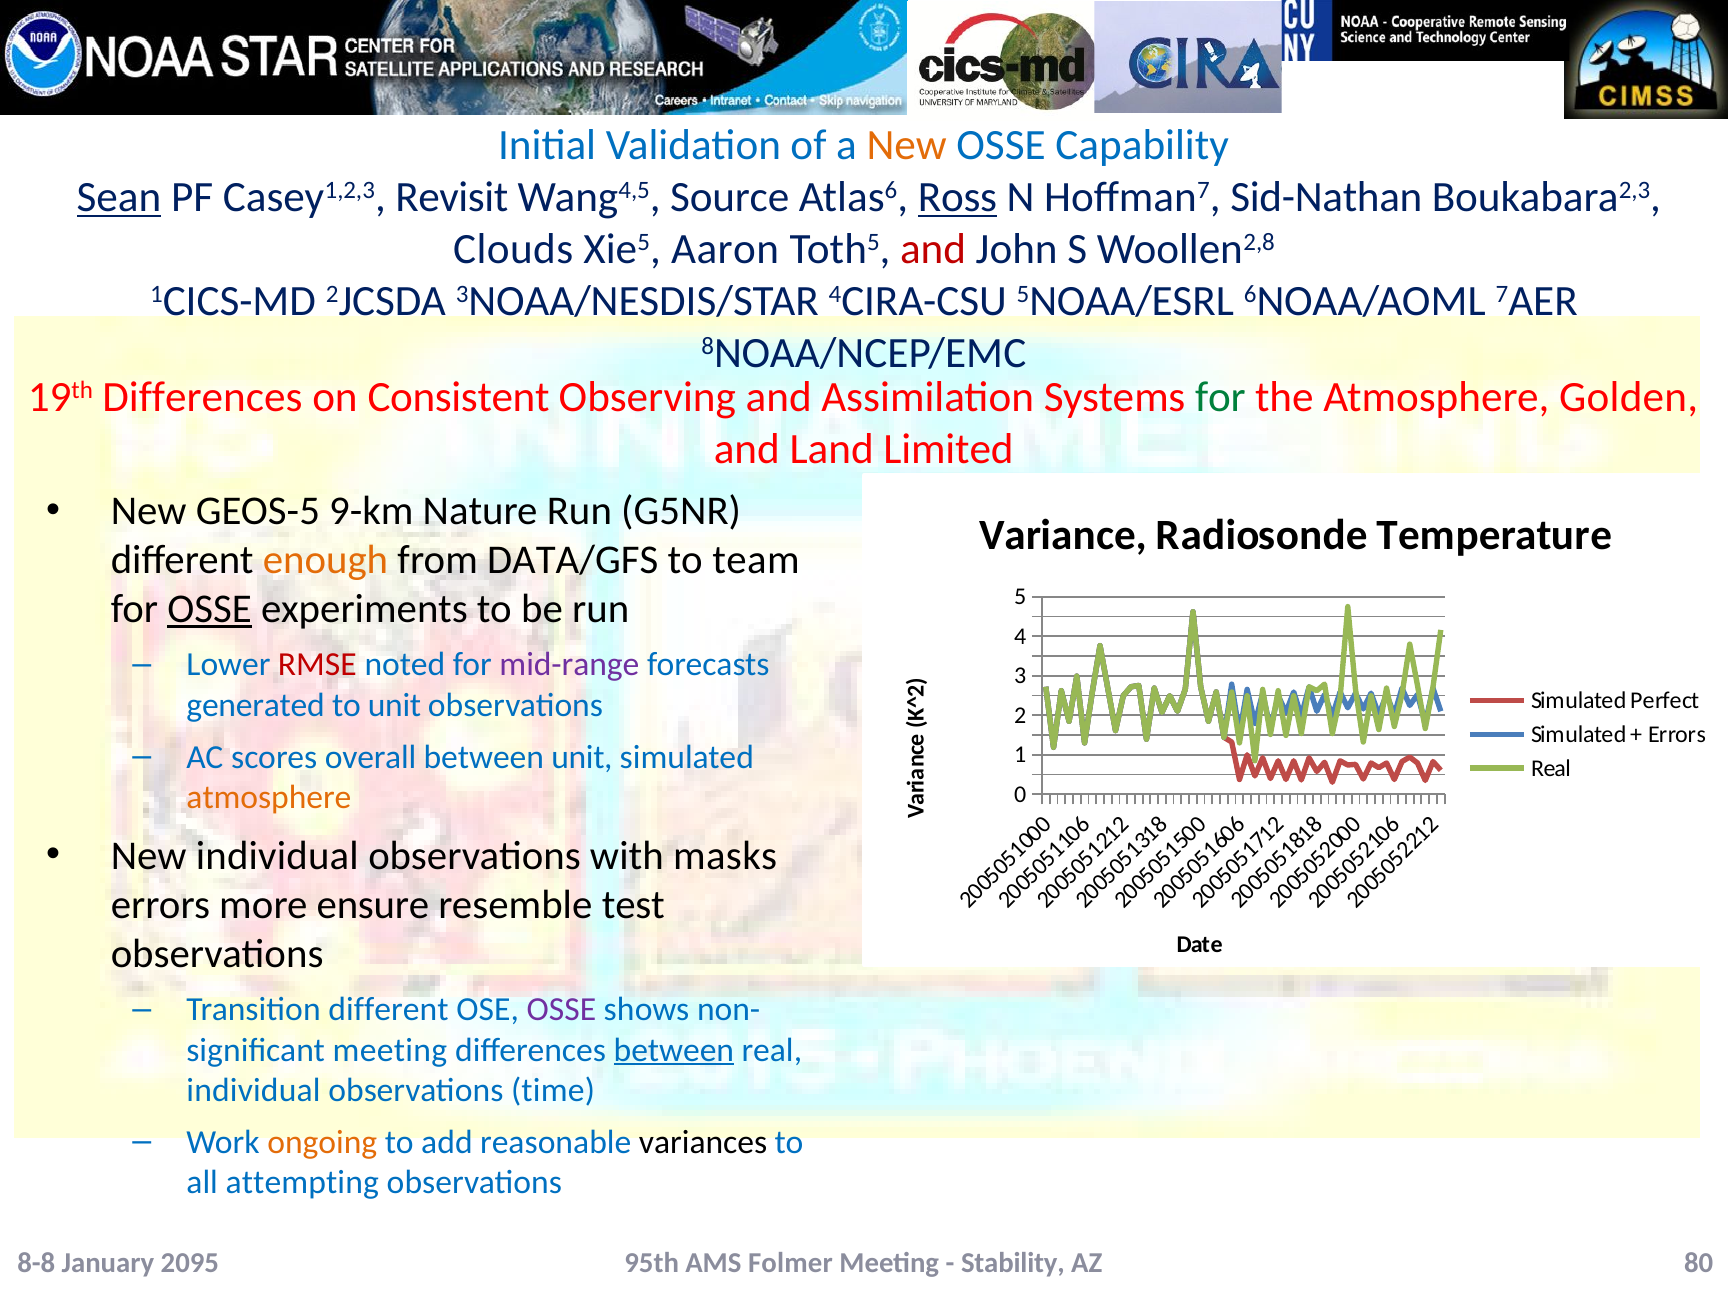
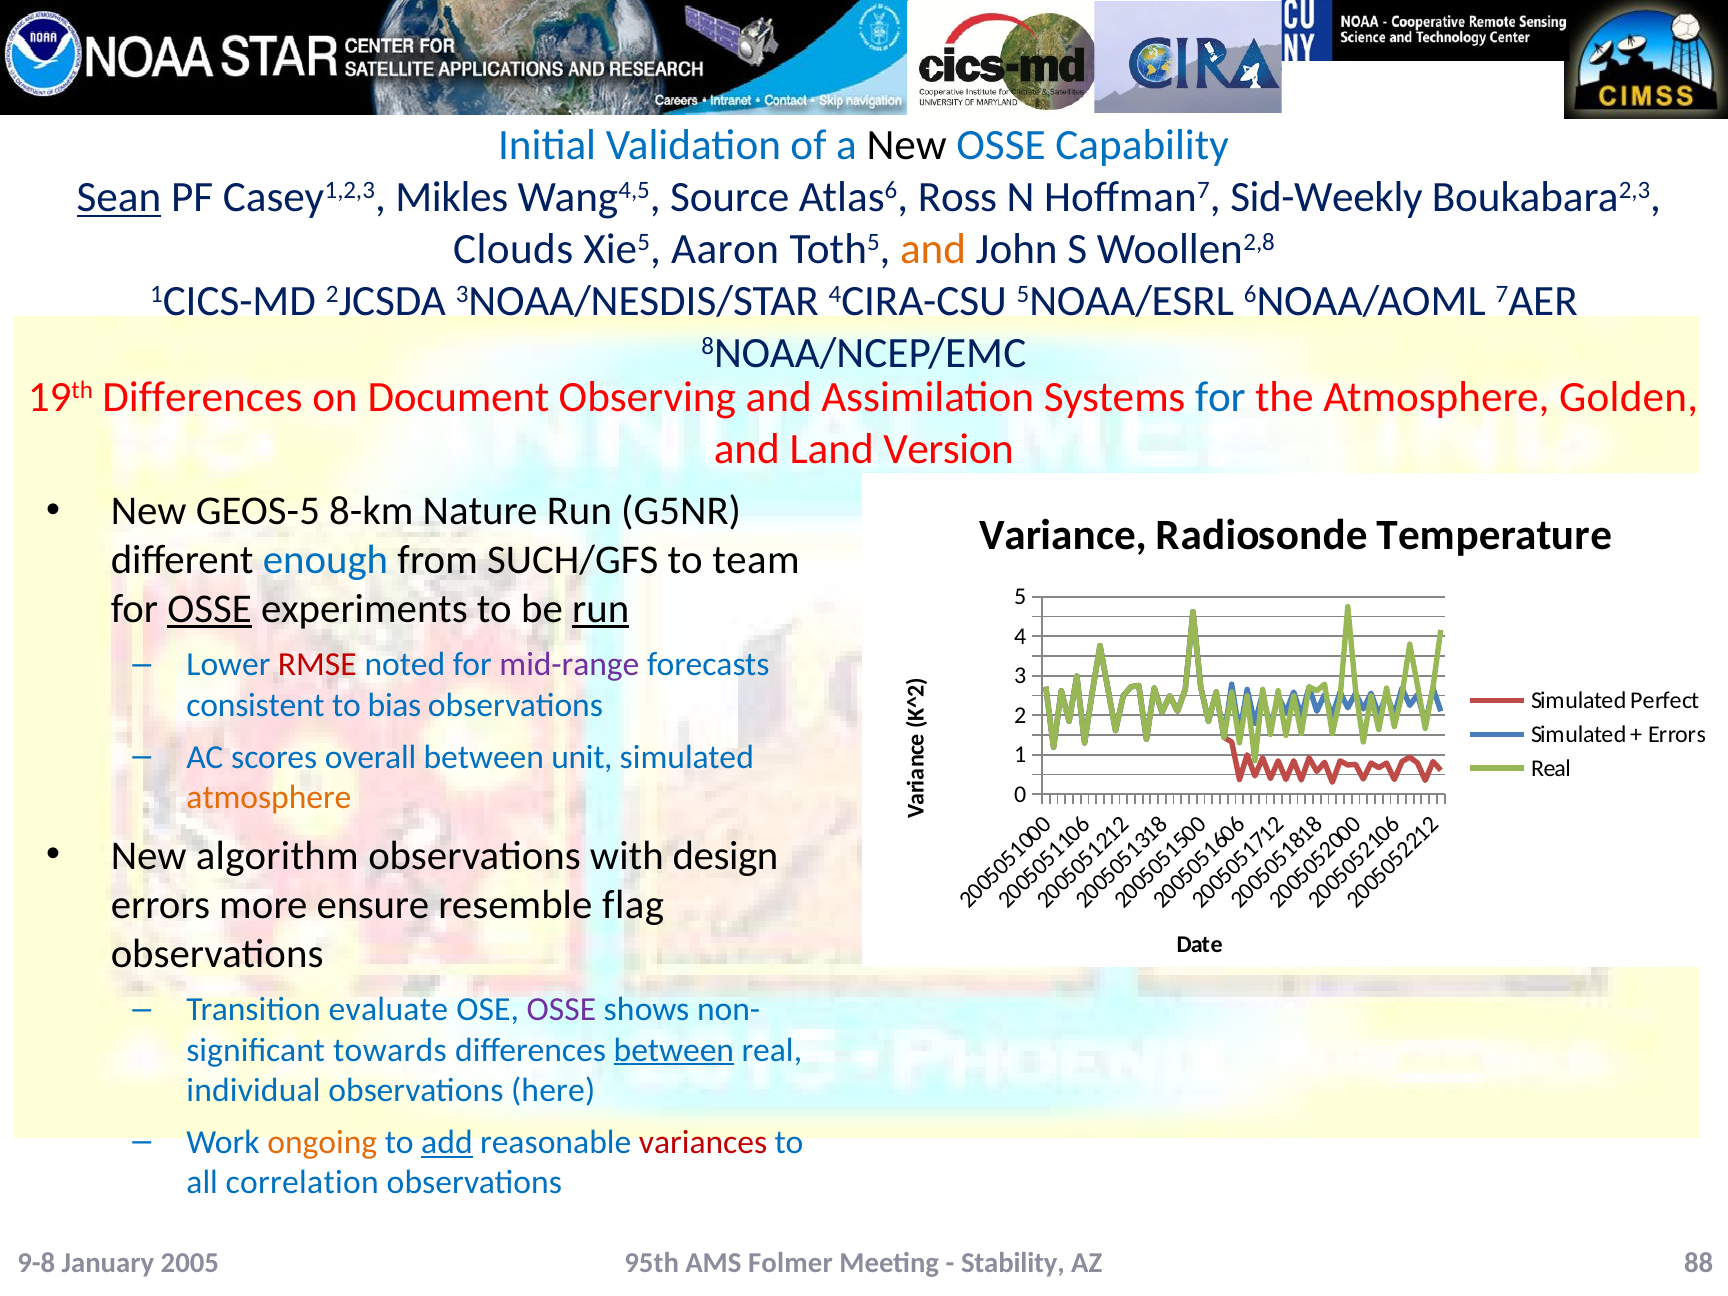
New at (907, 145) colour: orange -> black
Revisit: Revisit -> Mikles
Ross underline: present -> none
Sid-Nathan: Sid-Nathan -> Sid-Weekly
and at (933, 249) colour: red -> orange
Consistent: Consistent -> Document
for at (1220, 397) colour: green -> blue
Limited: Limited -> Version
9-km: 9-km -> 8-km
enough colour: orange -> blue
DATA/GFS: DATA/GFS -> SUCH/GFS
run at (601, 609) underline: none -> present
generated: generated -> consistent
to unit: unit -> bias
New individual: individual -> algorithm
masks: masks -> design
test: test -> flag
Transition different: different -> evaluate
meeting at (390, 1050): meeting -> towards
time: time -> here
add underline: none -> present
variances colour: black -> red
attempting: attempting -> correlation
80: 80 -> 88
8-8: 8-8 -> 9-8
2095: 2095 -> 2005
